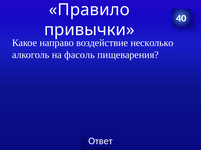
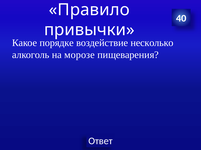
направо: направо -> порядке
фасоль: фасоль -> морозе
